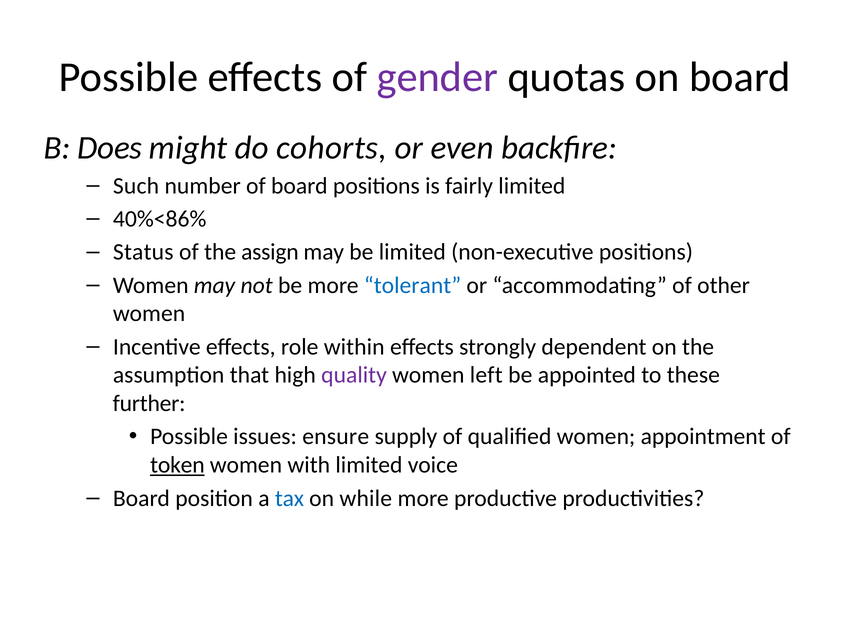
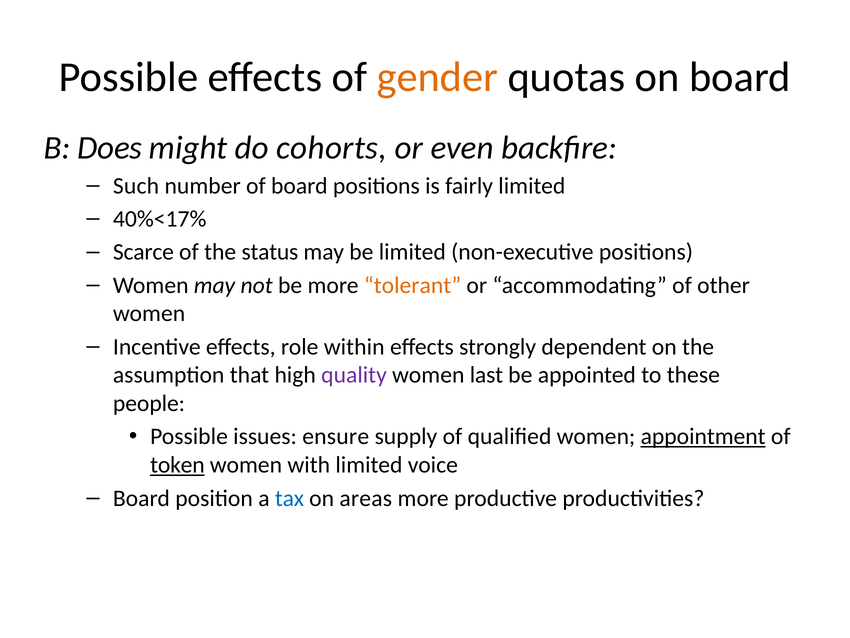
gender colour: purple -> orange
40%<86%: 40%<86% -> 40%<17%
Status: Status -> Scarce
assign: assign -> status
tolerant colour: blue -> orange
left: left -> last
further: further -> people
appointment underline: none -> present
while: while -> areas
